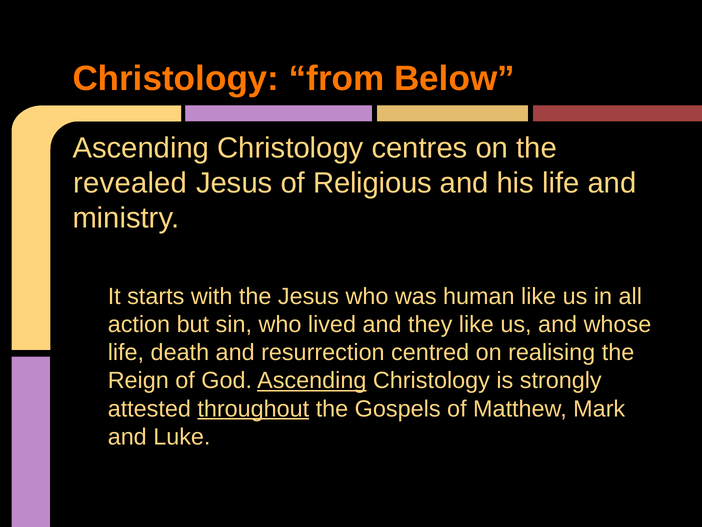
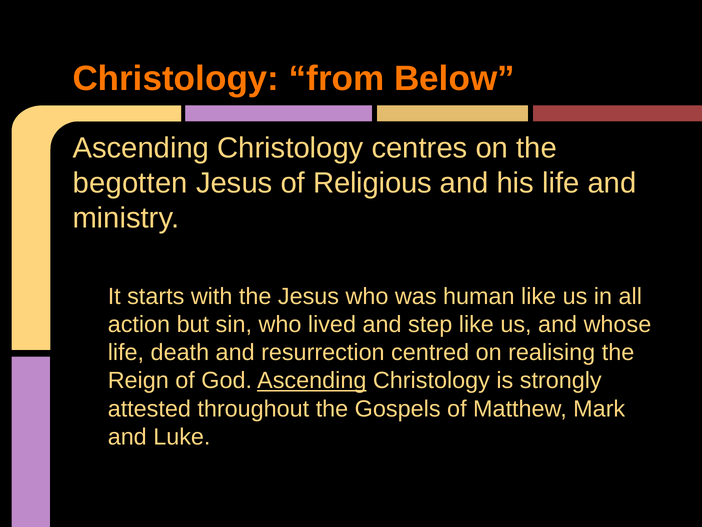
revealed: revealed -> begotten
they: they -> step
throughout underline: present -> none
